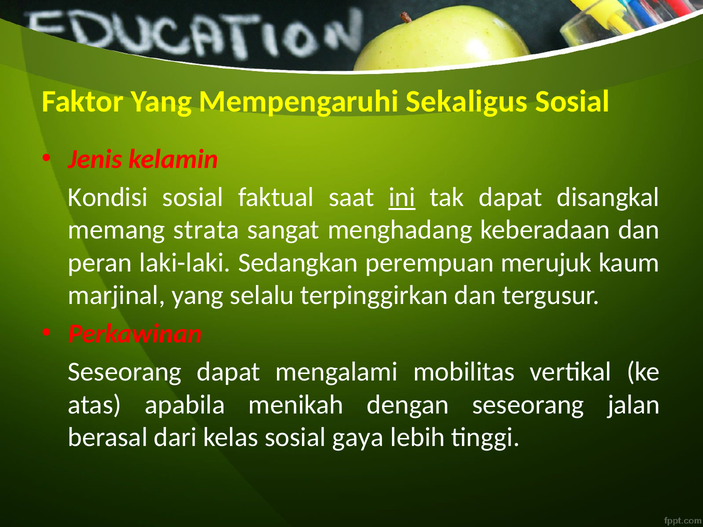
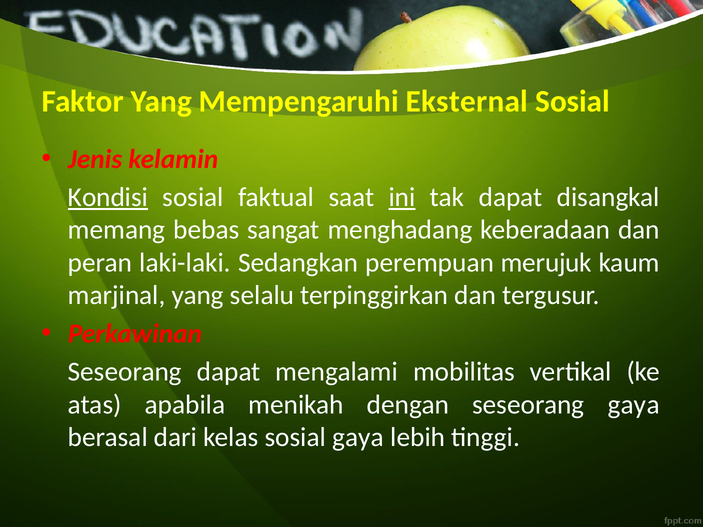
Sekaligus: Sekaligus -> Eksternal
Kondisi underline: none -> present
strata: strata -> bebas
seseorang jalan: jalan -> gaya
